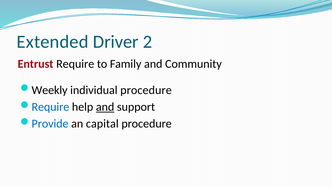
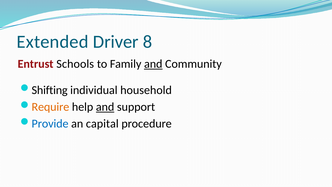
2: 2 -> 8
Entrust Require: Require -> Schools
and at (153, 64) underline: none -> present
Weekly: Weekly -> Shifting
individual procedure: procedure -> household
Require at (50, 107) colour: blue -> orange
